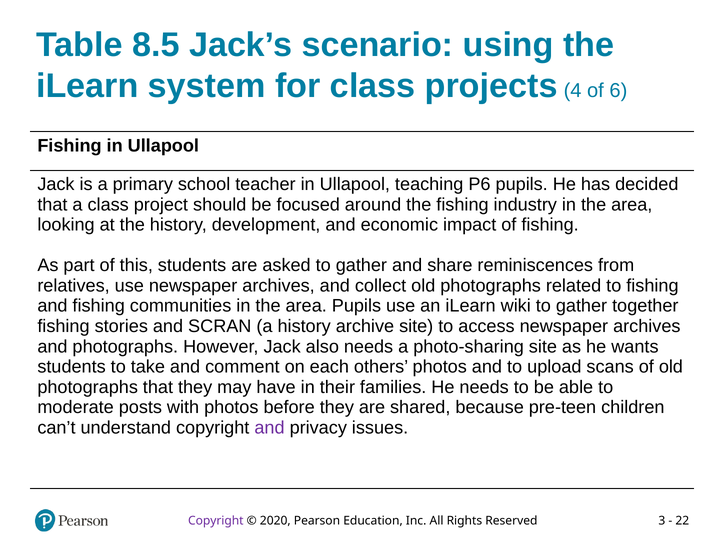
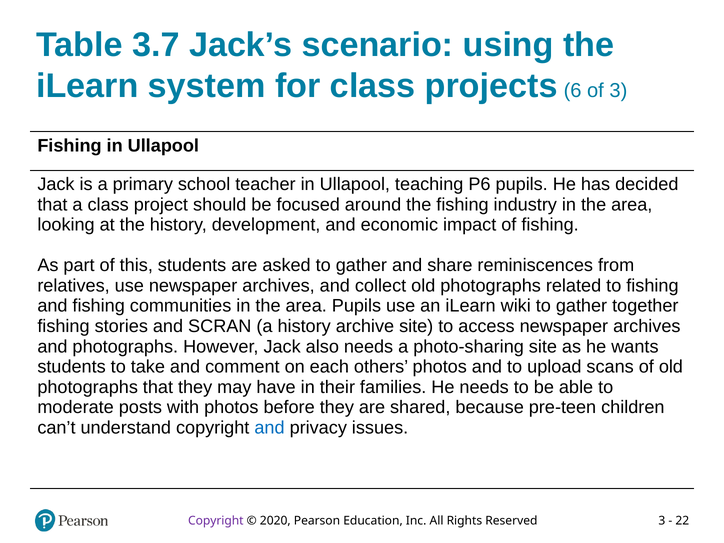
8.5: 8.5 -> 3.7
4: 4 -> 6
of 6: 6 -> 3
and at (270, 428) colour: purple -> blue
